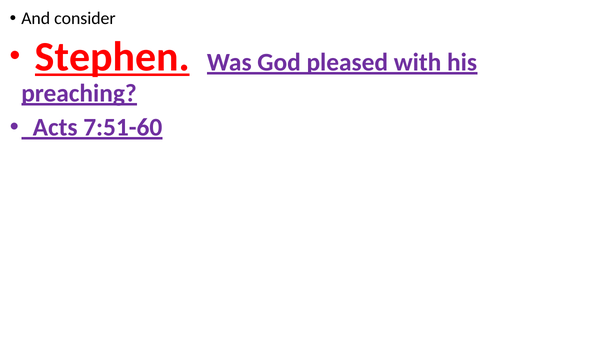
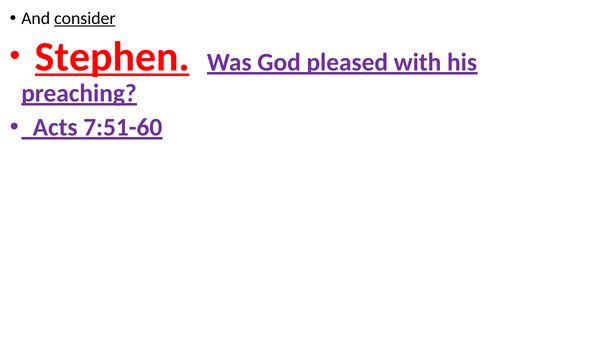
consider underline: none -> present
